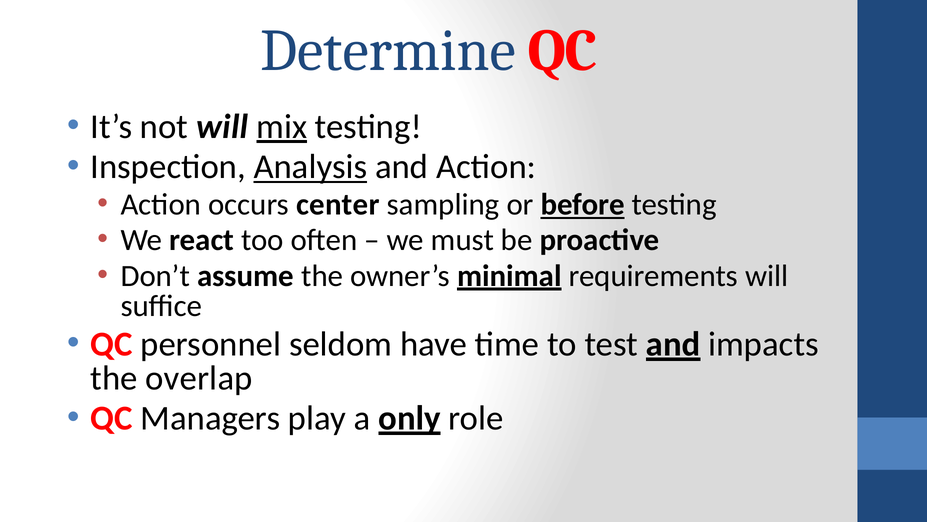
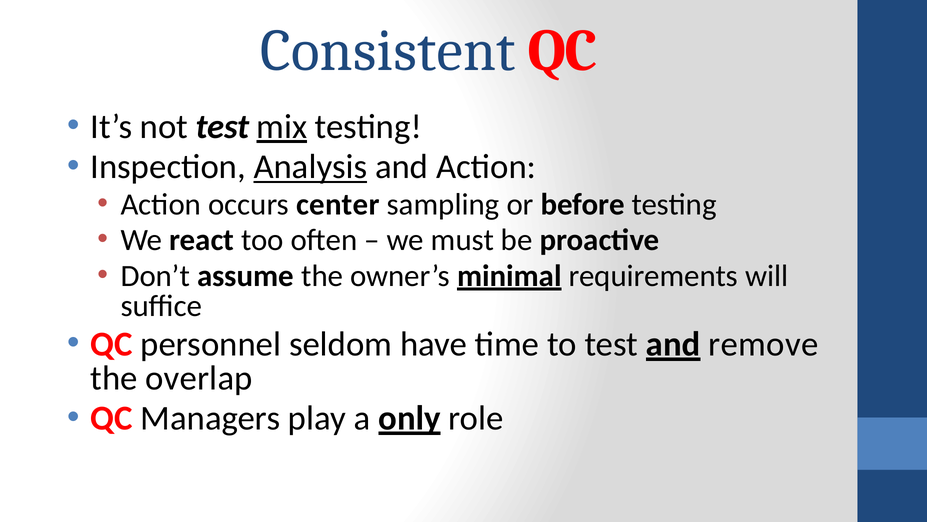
Determine: Determine -> Consistent
not will: will -> test
before underline: present -> none
impacts: impacts -> remove
